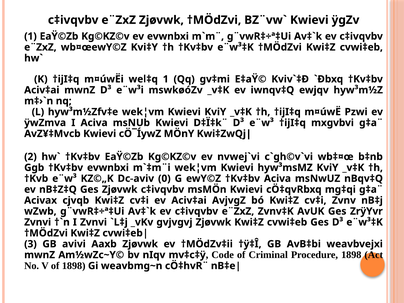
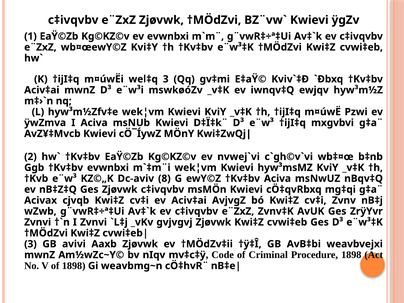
wel‡q 1: 1 -> 3
0: 0 -> 8
